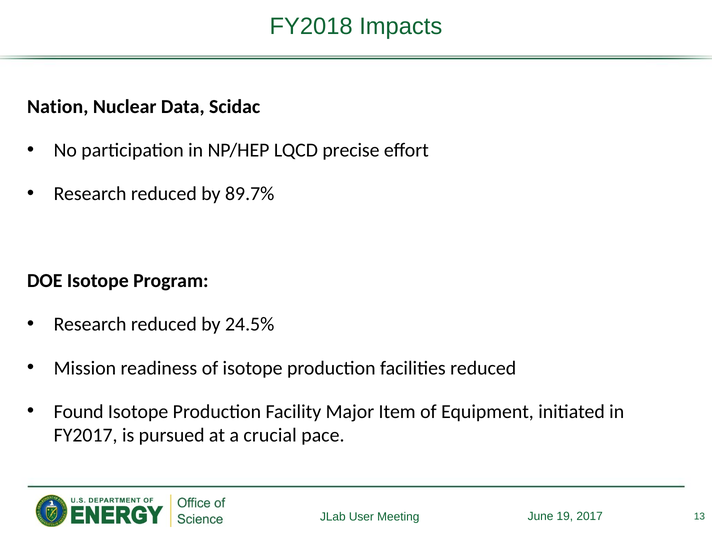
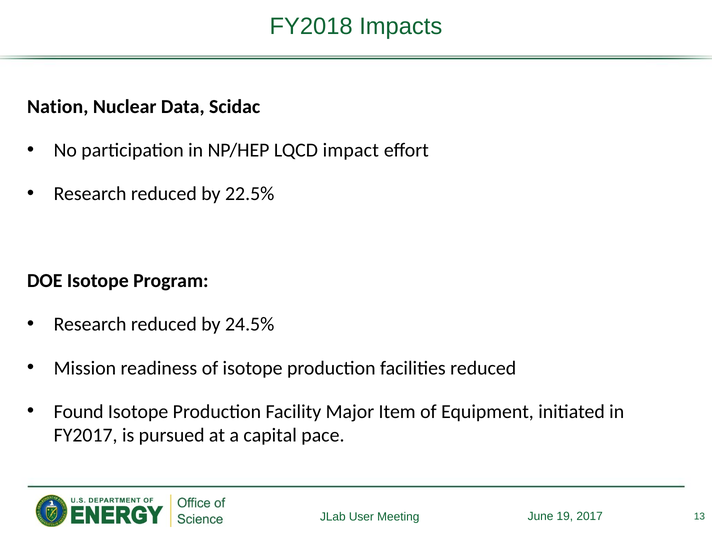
precise: precise -> impact
89.7%: 89.7% -> 22.5%
crucial: crucial -> capital
